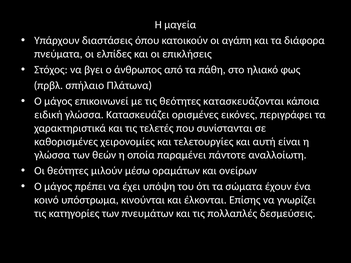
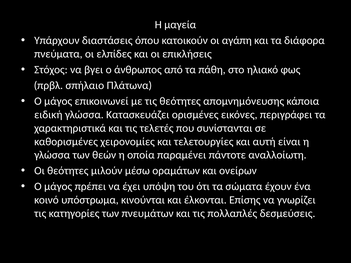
κατασκευάζονται: κατασκευάζονται -> απομνημόνευσης
